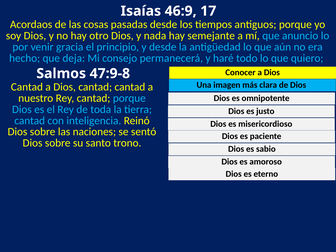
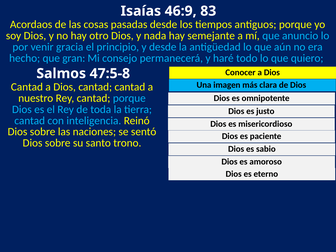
17: 17 -> 83
deja: deja -> gran
47:9-8: 47:9-8 -> 47:5-8
